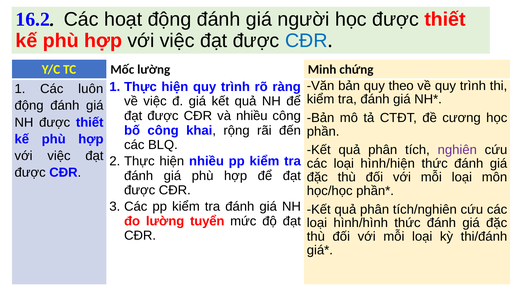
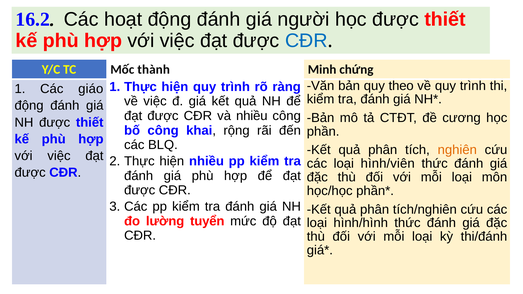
Mốc lường: lường -> thành
luôn: luôn -> giáo
nghiên colour: purple -> orange
hình/hiện: hình/hiện -> hình/viên
